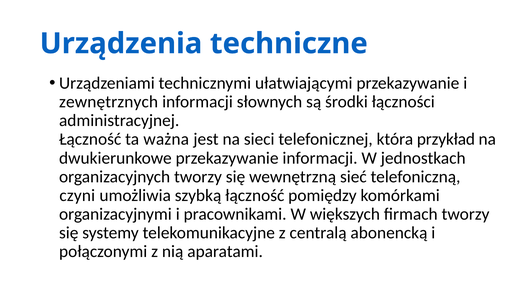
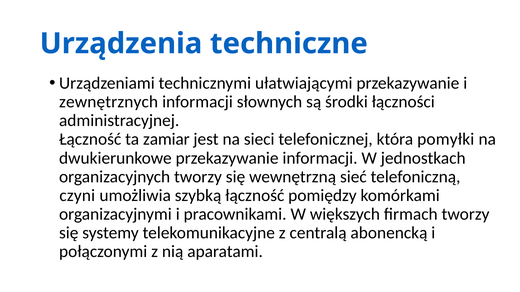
ważna: ważna -> zamiar
przykład: przykład -> pomyłki
